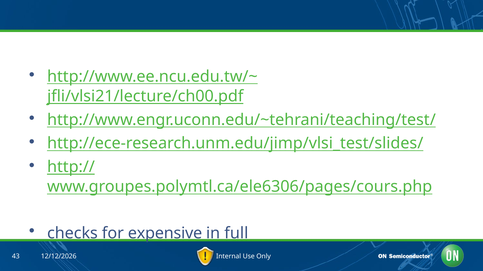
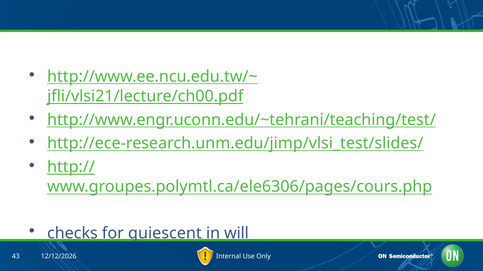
expensive: expensive -> quiescent
full: full -> will
